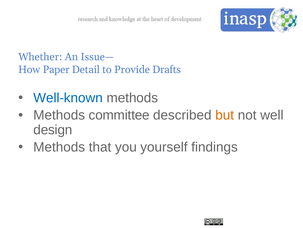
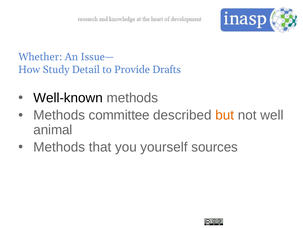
Paper: Paper -> Study
Well-known colour: blue -> black
design: design -> animal
findings: findings -> sources
